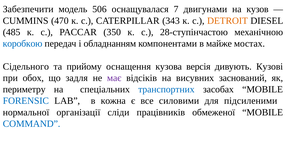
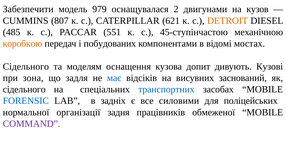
506: 506 -> 979
7: 7 -> 2
470: 470 -> 807
343: 343 -> 621
350: 350 -> 551
28-ступінчастою: 28-ступінчастою -> 45-ступінчастою
коробкою colour: blue -> orange
обладнанням: обладнанням -> побудованих
майже: майже -> відомі
прийому: прийому -> моделям
версія: версія -> допит
обох: обох -> зона
має colour: purple -> blue
периметру at (24, 89): периметру -> сідельного
кожна: кожна -> задніх
підсиленими: підсиленими -> поліцейських
сліди: сліди -> задня
COMMAND colour: blue -> purple
